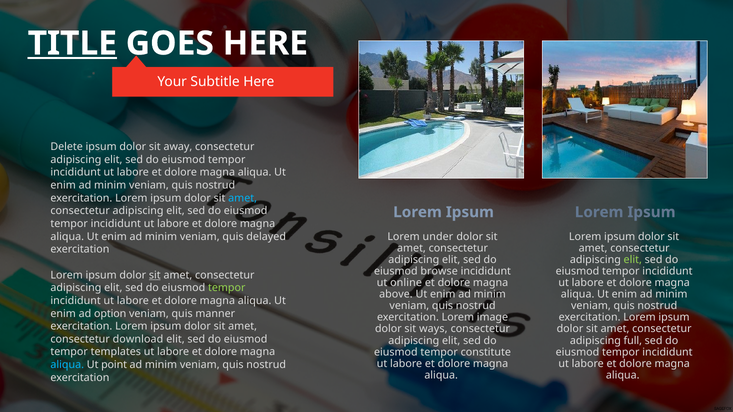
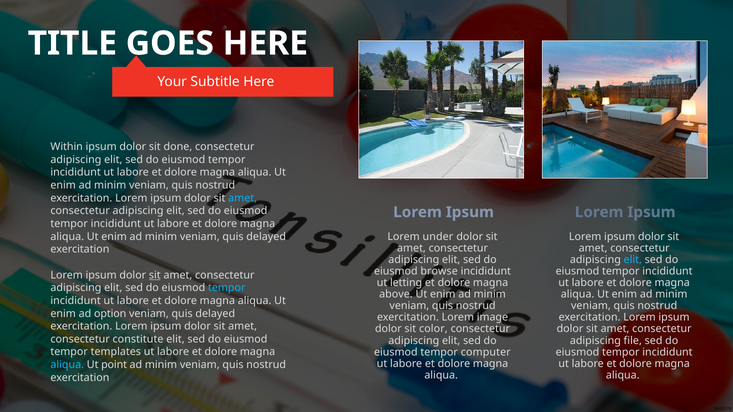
TITLE underline: present -> none
Delete: Delete -> Within
away: away -> done
elit at (633, 260) colour: light green -> light blue
online: online -> letting
tempor at (227, 288) colour: light green -> light blue
manner at (215, 314): manner -> delayed
ways: ways -> color
download: download -> constitute
full: full -> file
constitute: constitute -> computer
